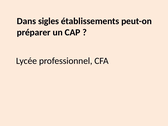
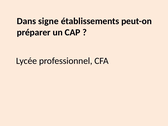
sigles: sigles -> signe
